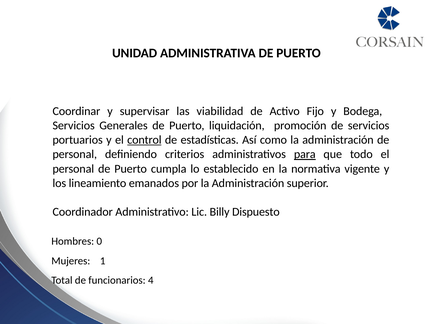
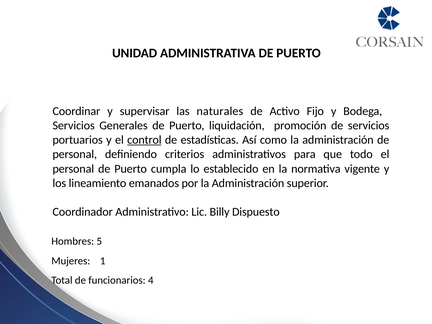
viabilidad: viabilidad -> naturales
para underline: present -> none
0: 0 -> 5
